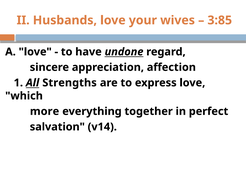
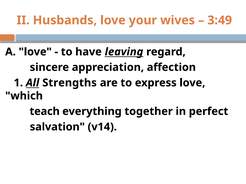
3:85: 3:85 -> 3:49
undone: undone -> leaving
more: more -> teach
